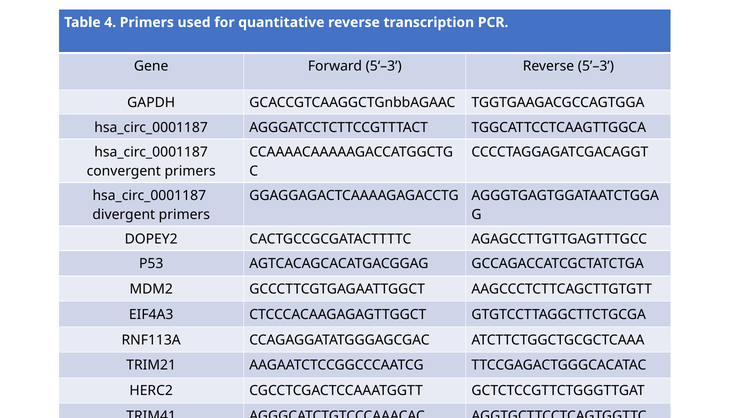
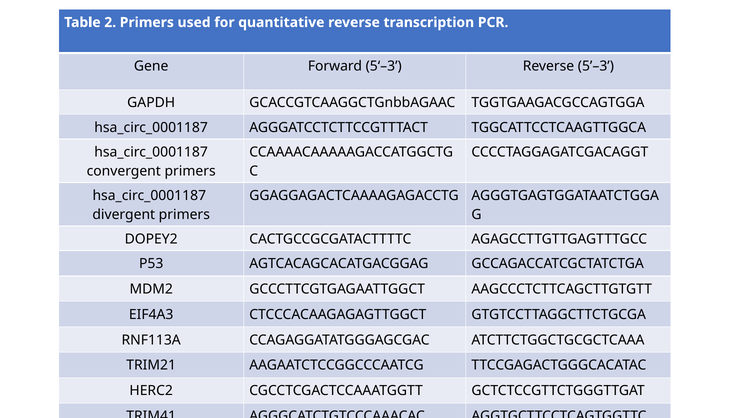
4: 4 -> 2
